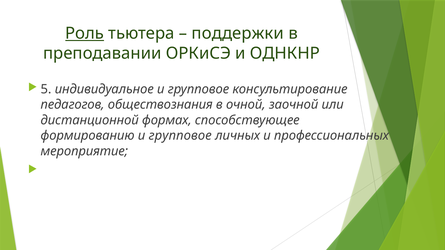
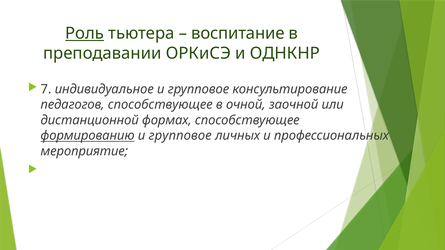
поддержки: поддержки -> воспитание
5: 5 -> 7
педагогов обществознания: обществознания -> способствующее
формированию underline: none -> present
